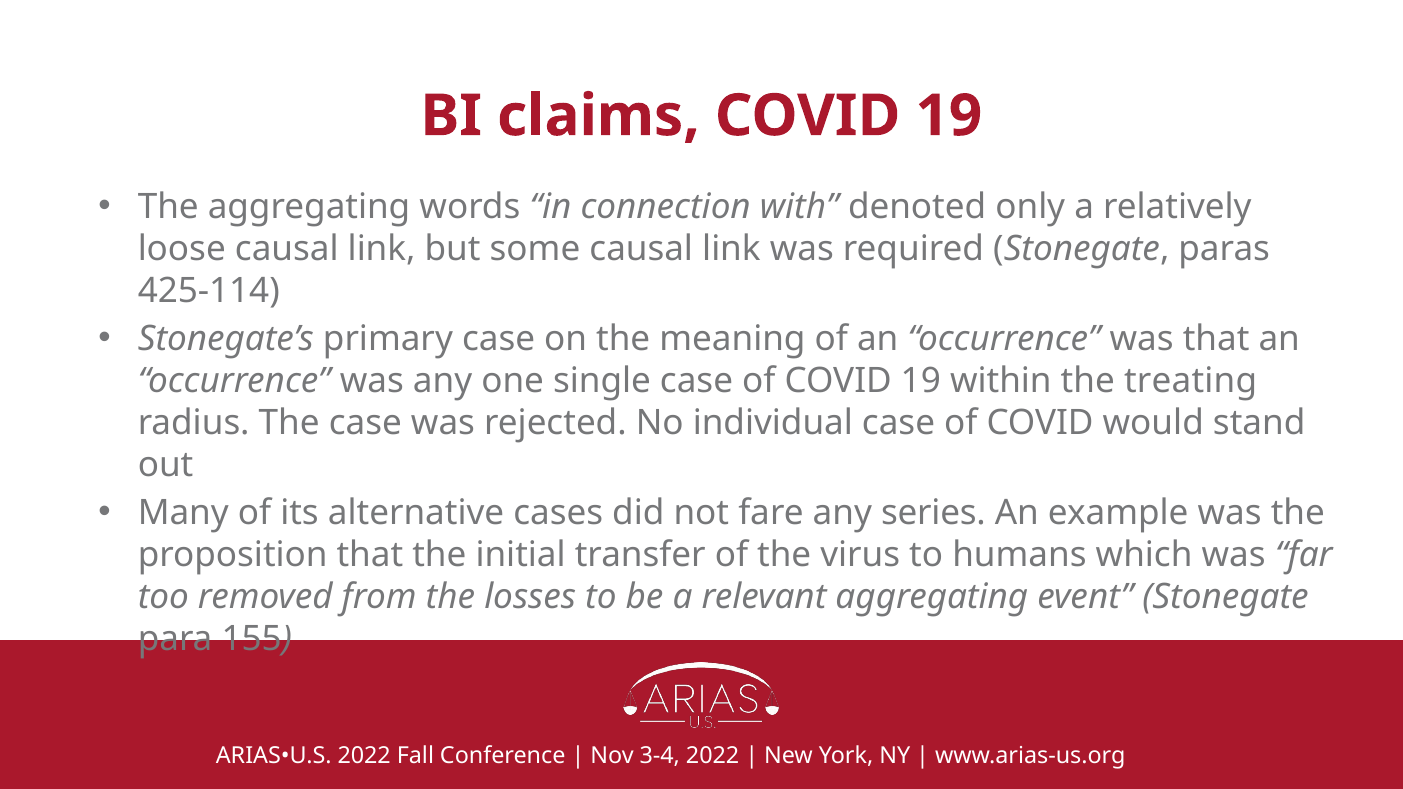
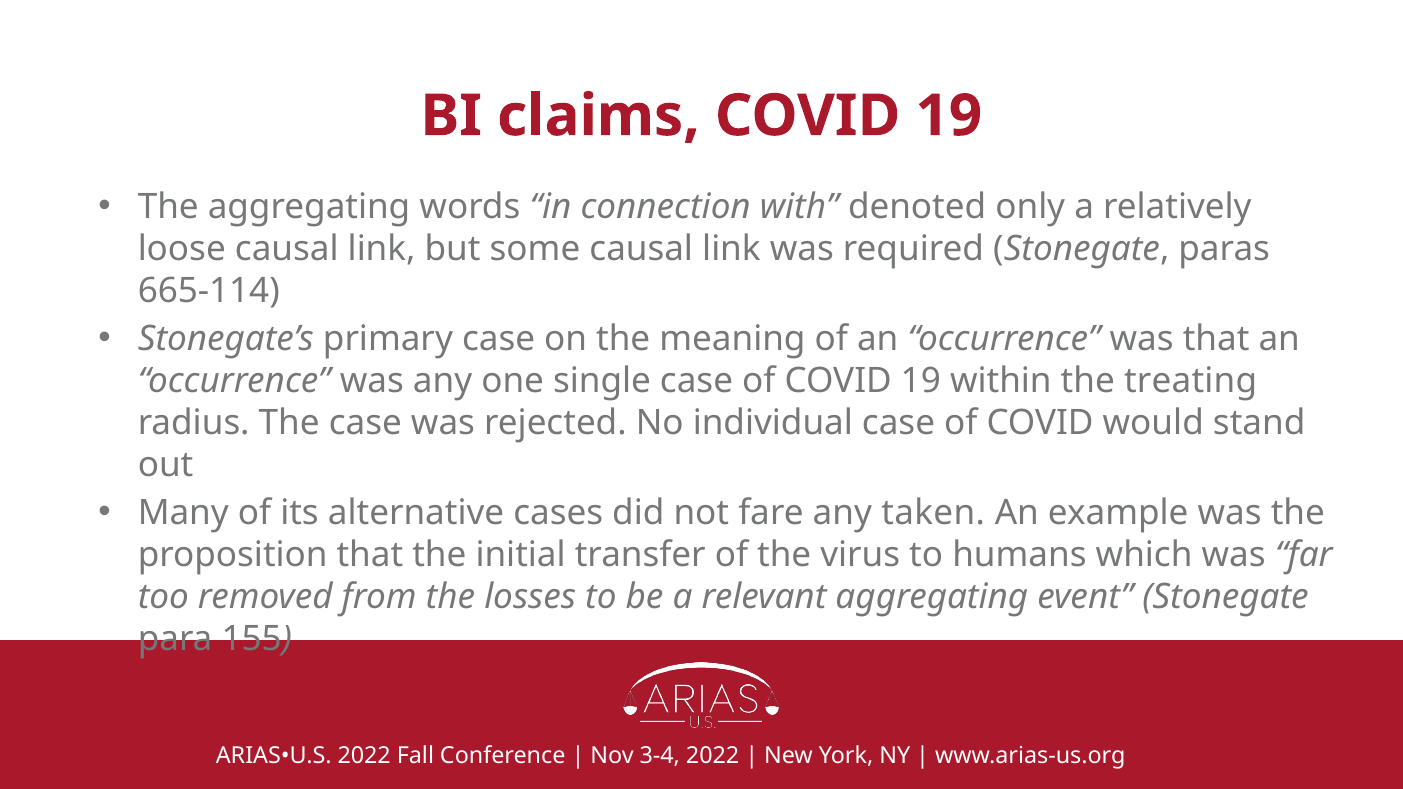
425-114: 425-114 -> 665-114
series: series -> taken
